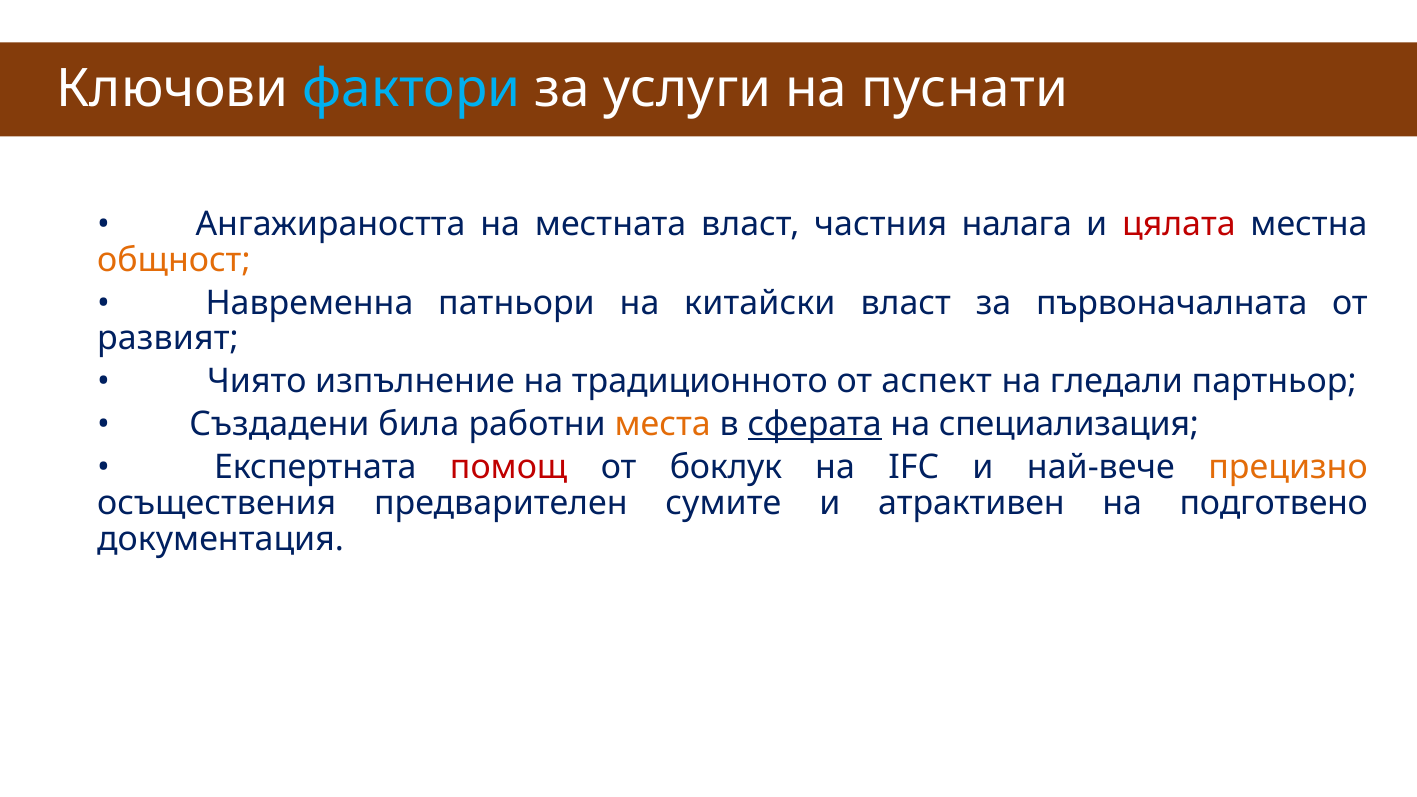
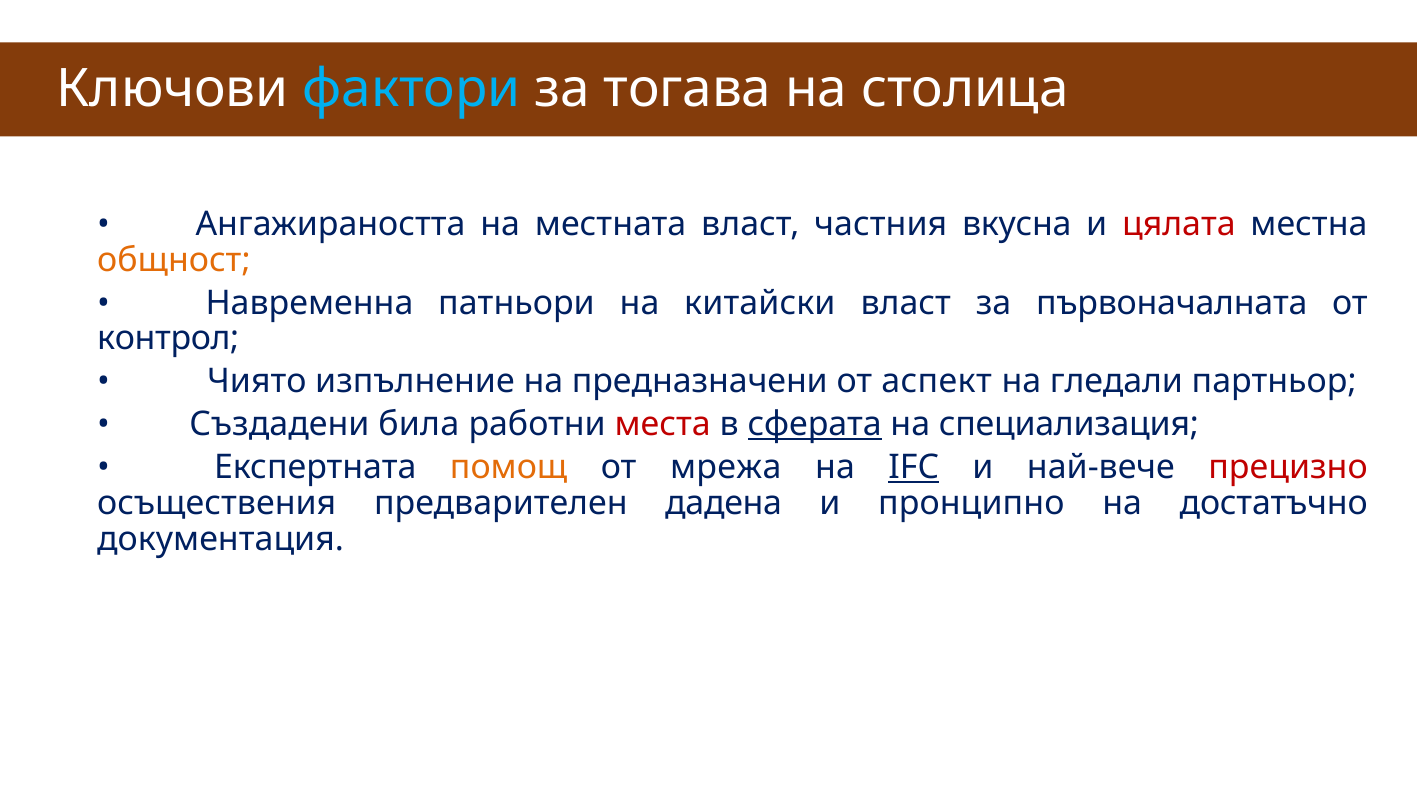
услуги: услуги -> тогава
пуснати: пуснати -> столица
налага: налага -> вкусна
развият: развият -> контрол
традиционното: традиционното -> предназначени
места colour: orange -> red
помощ colour: red -> orange
боклук: боклук -> мрежа
IFC underline: none -> present
прецизно colour: orange -> red
сумите: сумите -> дадена
атрактивен: атрактивен -> пронципно
подготвено: подготвено -> достатъчно
